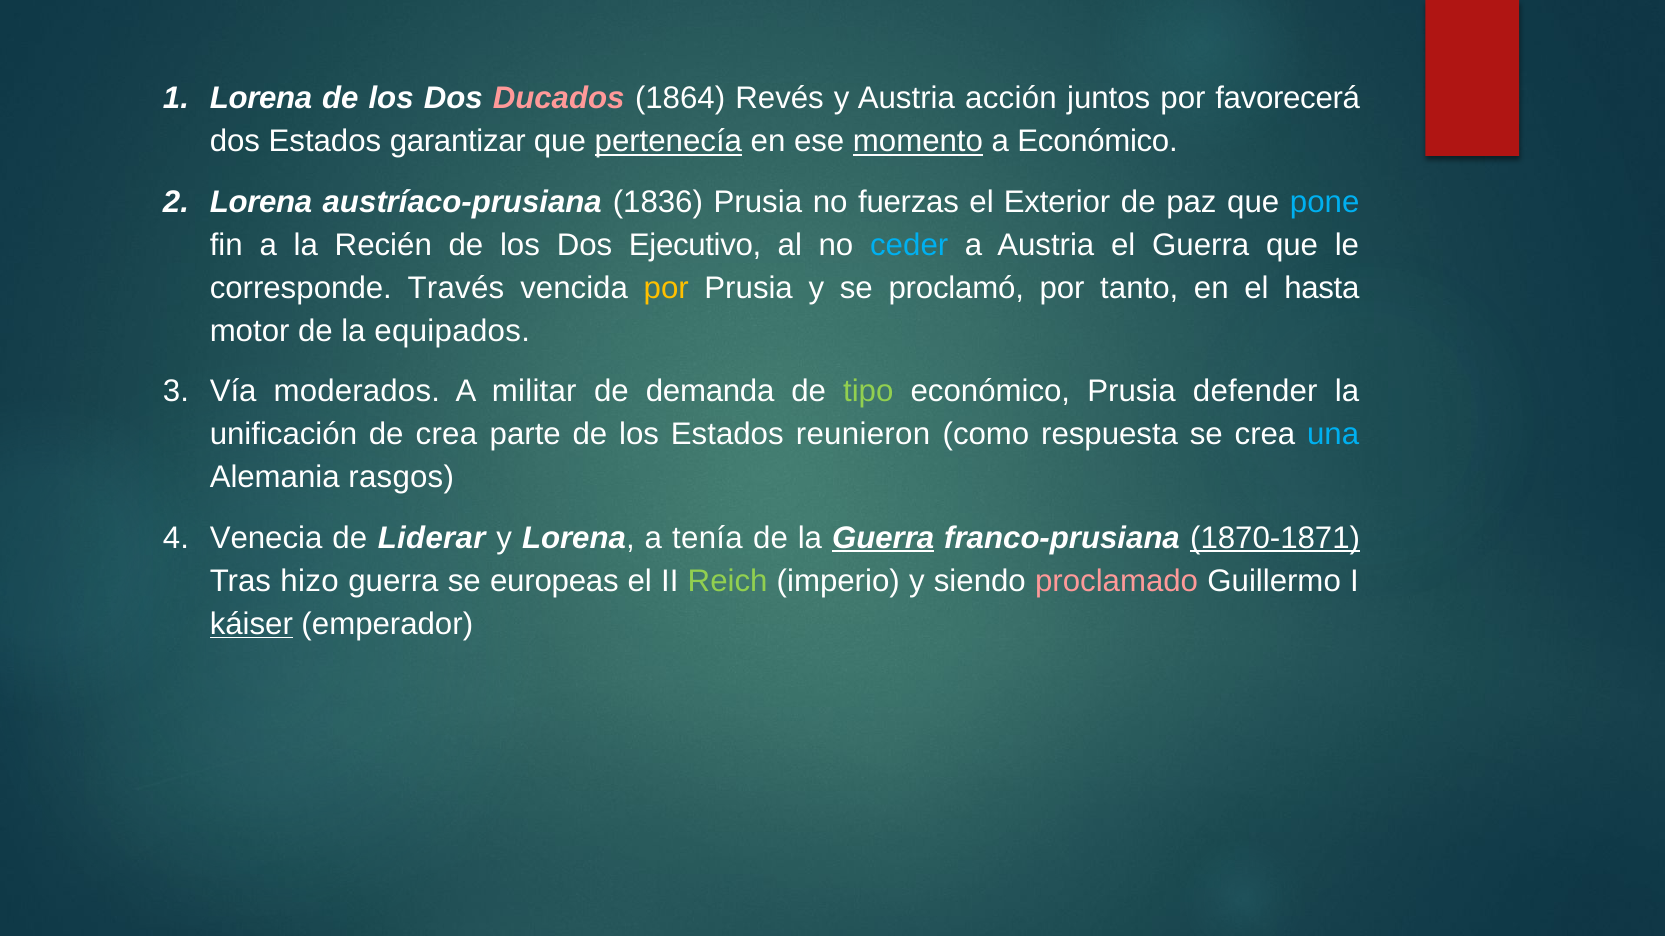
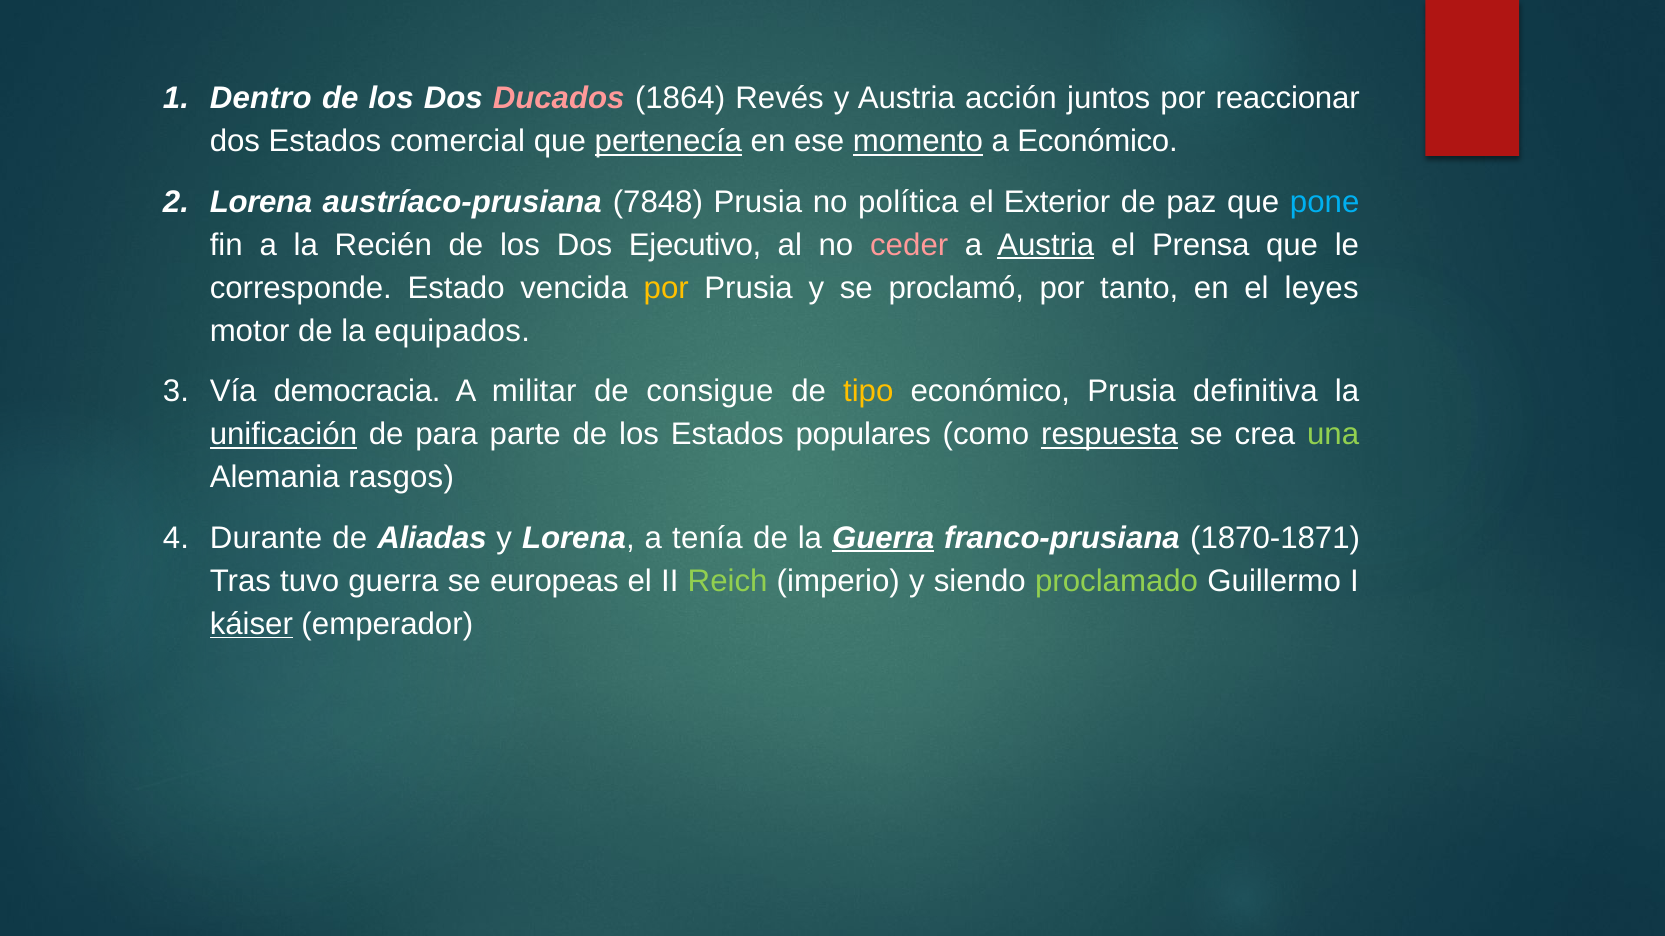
Lorena at (261, 99): Lorena -> Dentro
favorecerá: favorecerá -> reaccionar
garantizar: garantizar -> comercial
1836: 1836 -> 7848
fuerzas: fuerzas -> política
ceder colour: light blue -> pink
Austria at (1046, 245) underline: none -> present
el Guerra: Guerra -> Prensa
Través: Través -> Estado
hasta: hasta -> leyes
moderados: moderados -> democracia
demanda: demanda -> consigue
tipo colour: light green -> yellow
defender: defender -> definitiva
unificación underline: none -> present
de crea: crea -> para
reunieron: reunieron -> populares
respuesta underline: none -> present
una colour: light blue -> light green
Venecia: Venecia -> Durante
Liderar: Liderar -> Aliadas
1870-1871 underline: present -> none
hizo: hizo -> tuvo
proclamado colour: pink -> light green
